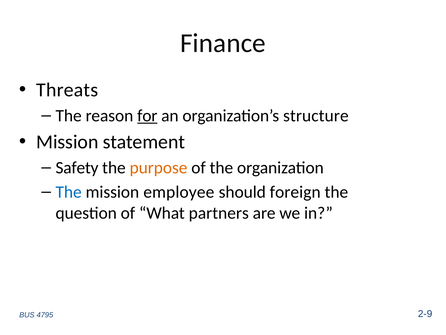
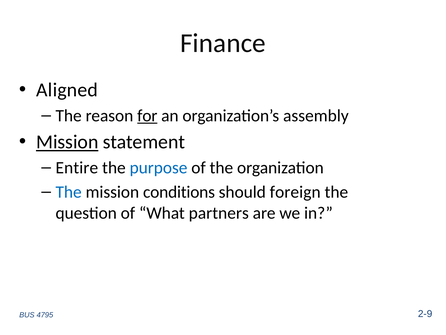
Threats: Threats -> Aligned
structure: structure -> assembly
Mission at (67, 142) underline: none -> present
Safety: Safety -> Entire
purpose colour: orange -> blue
employee: employee -> conditions
